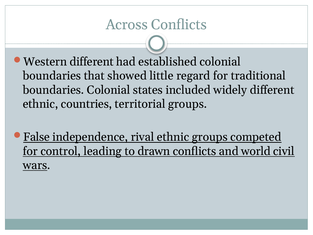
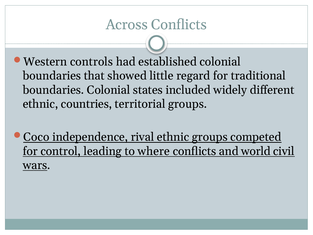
Western different: different -> controls
False: False -> Coco
drawn: drawn -> where
